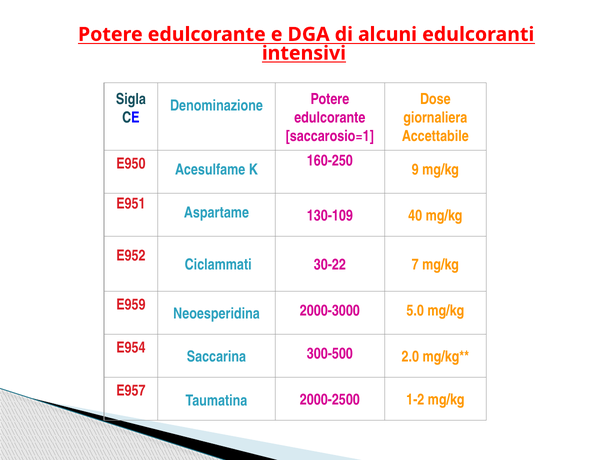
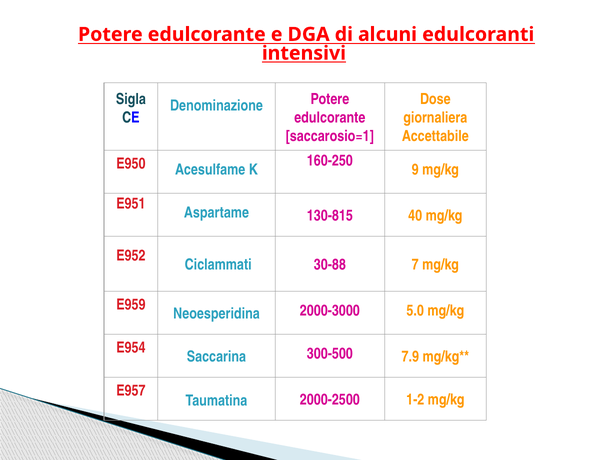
130-109: 130-109 -> 130-815
30-22: 30-22 -> 30-88
2.0: 2.0 -> 7.9
